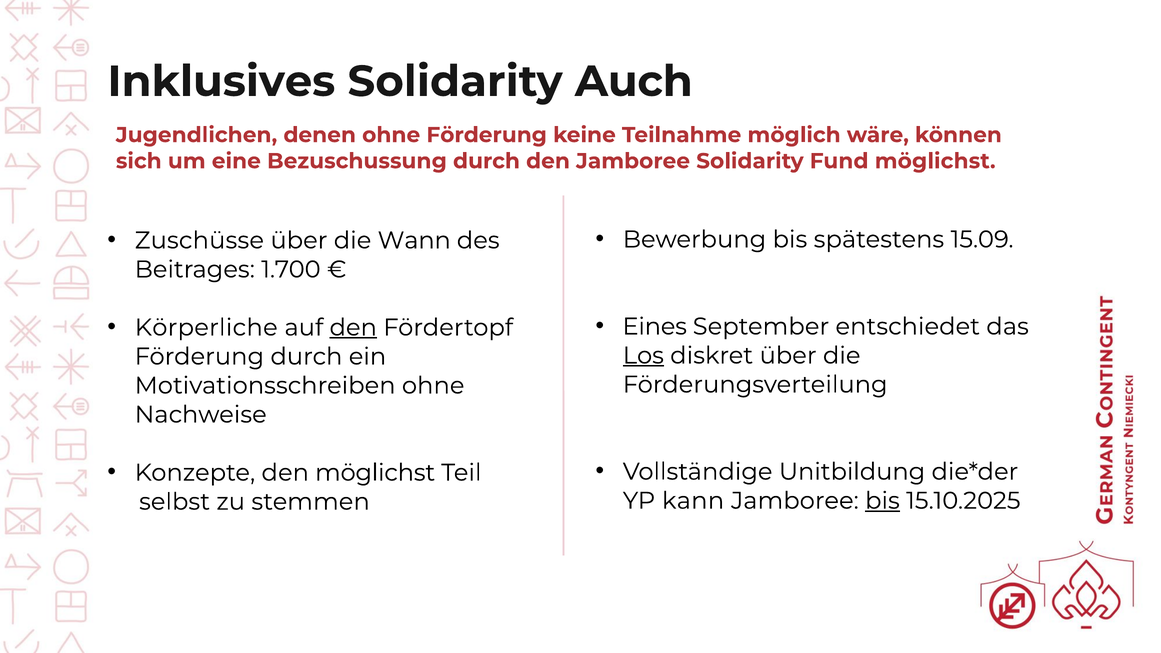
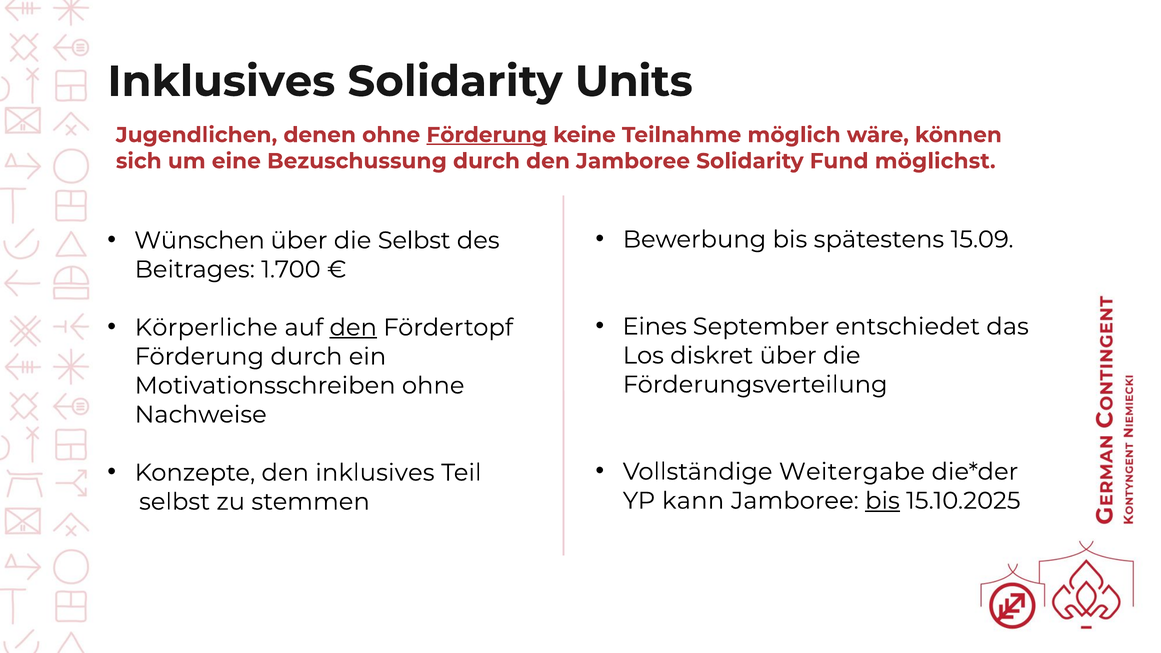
Auch: Auch -> Units
Förderung at (487, 135) underline: none -> present
Zuschüsse: Zuschüsse -> Wünschen
die Wann: Wann -> Selbst
Los underline: present -> none
Unitbildung: Unitbildung -> Weitergabe
den möglichst: möglichst -> inklusives
